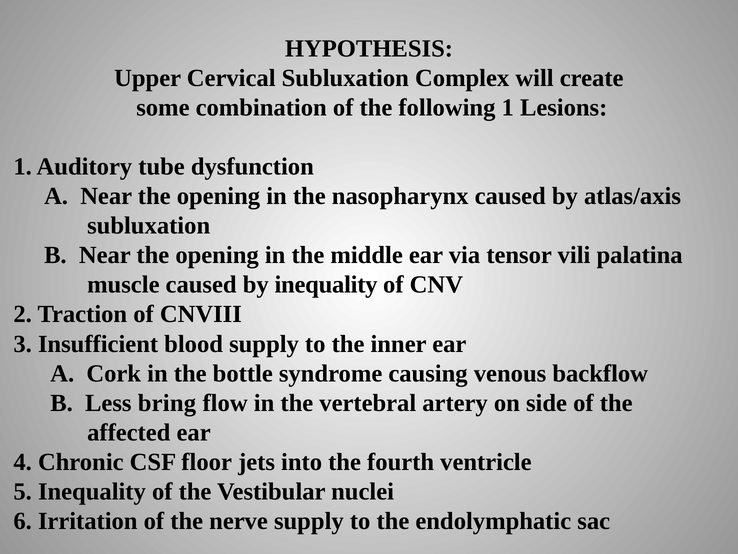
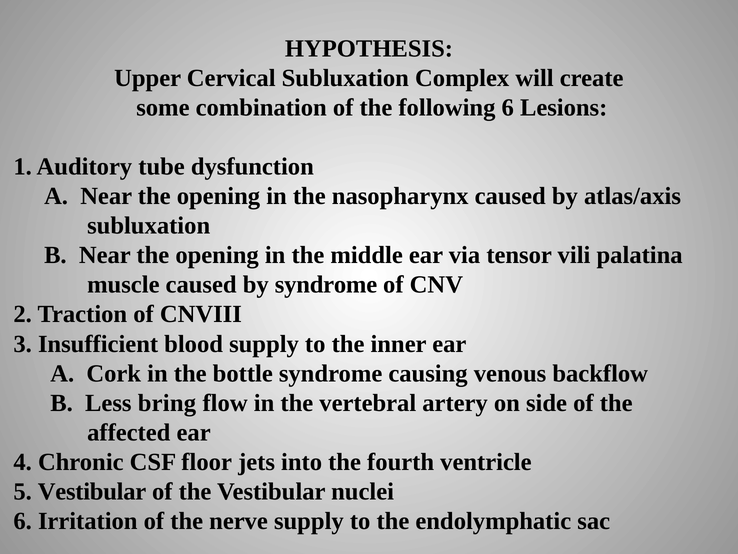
following 1: 1 -> 6
by inequality: inequality -> syndrome
5 Inequality: Inequality -> Vestibular
